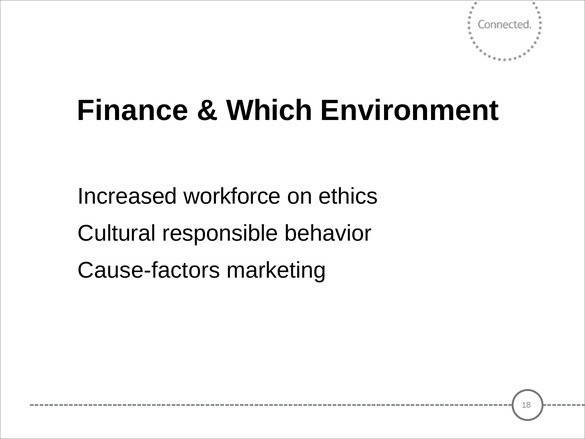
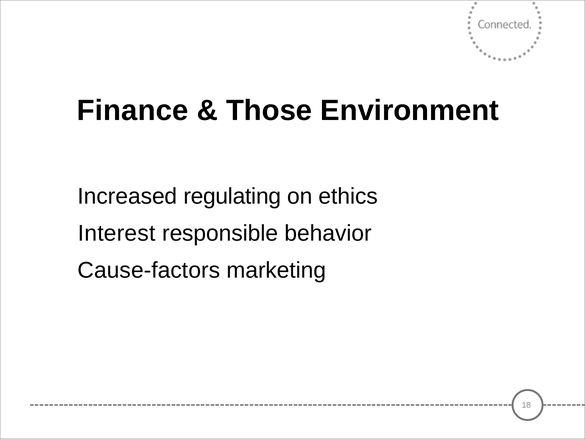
Which: Which -> Those
workforce: workforce -> regulating
Cultural: Cultural -> Interest
